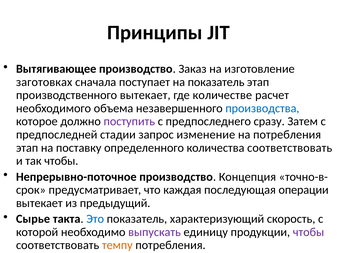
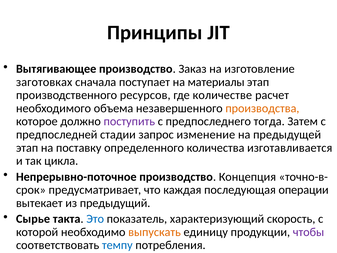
на показатель: показатель -> материалы
производственного вытекает: вытекает -> ресурсов
производства colour: blue -> orange
сразу: сразу -> тогда
на потребления: потребления -> предыдущей
количества соответствовать: соответствовать -> изготавливается
так чтобы: чтобы -> цикла
выпускать colour: purple -> orange
темпу colour: orange -> blue
